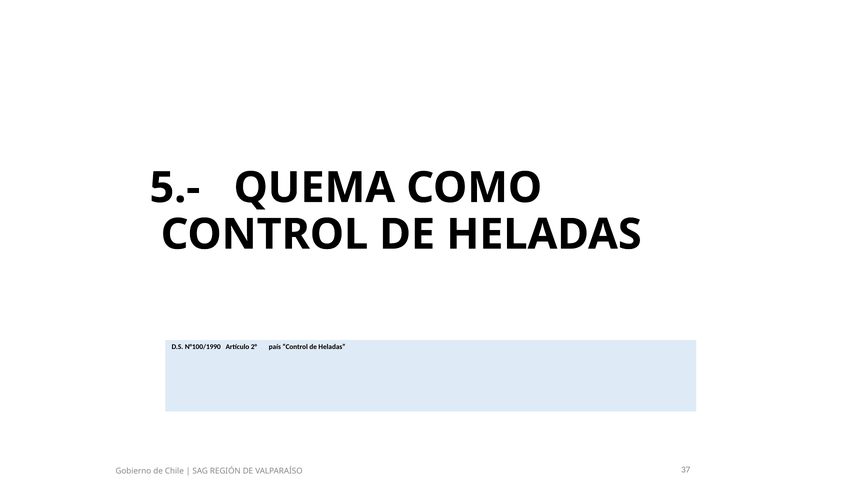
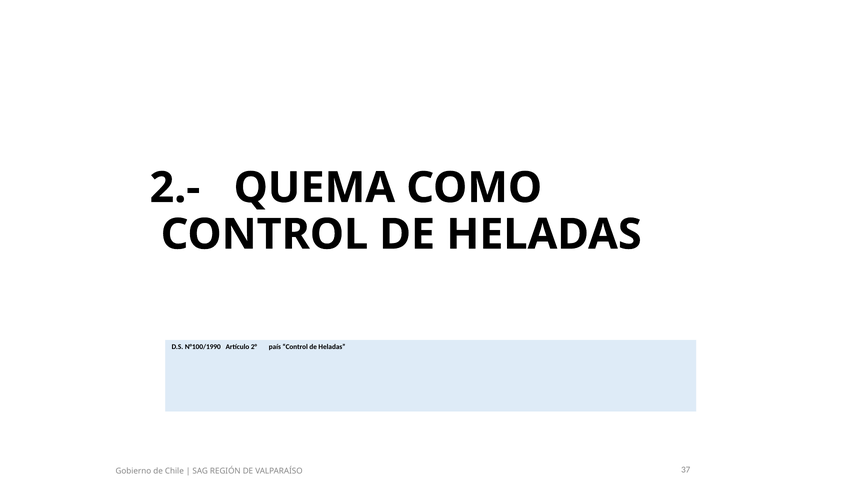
5.-: 5.- -> 2.-
